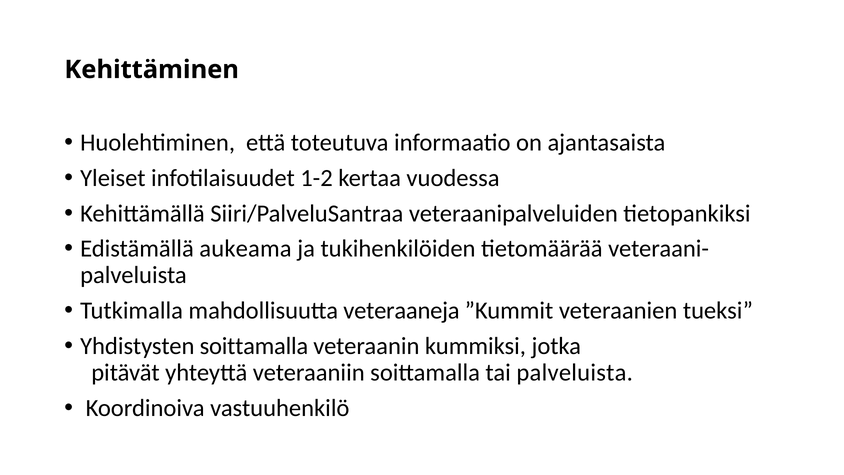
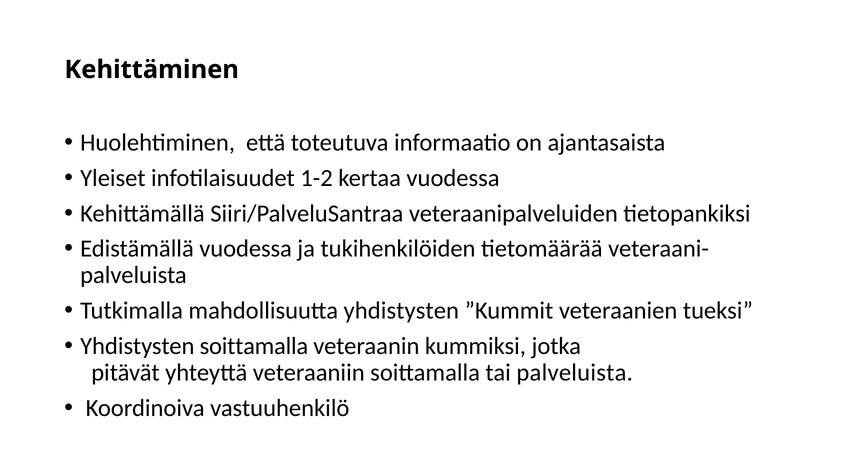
Edistämällä aukeama: aukeama -> vuodessa
mahdollisuutta veteraaneja: veteraaneja -> yhdistysten
